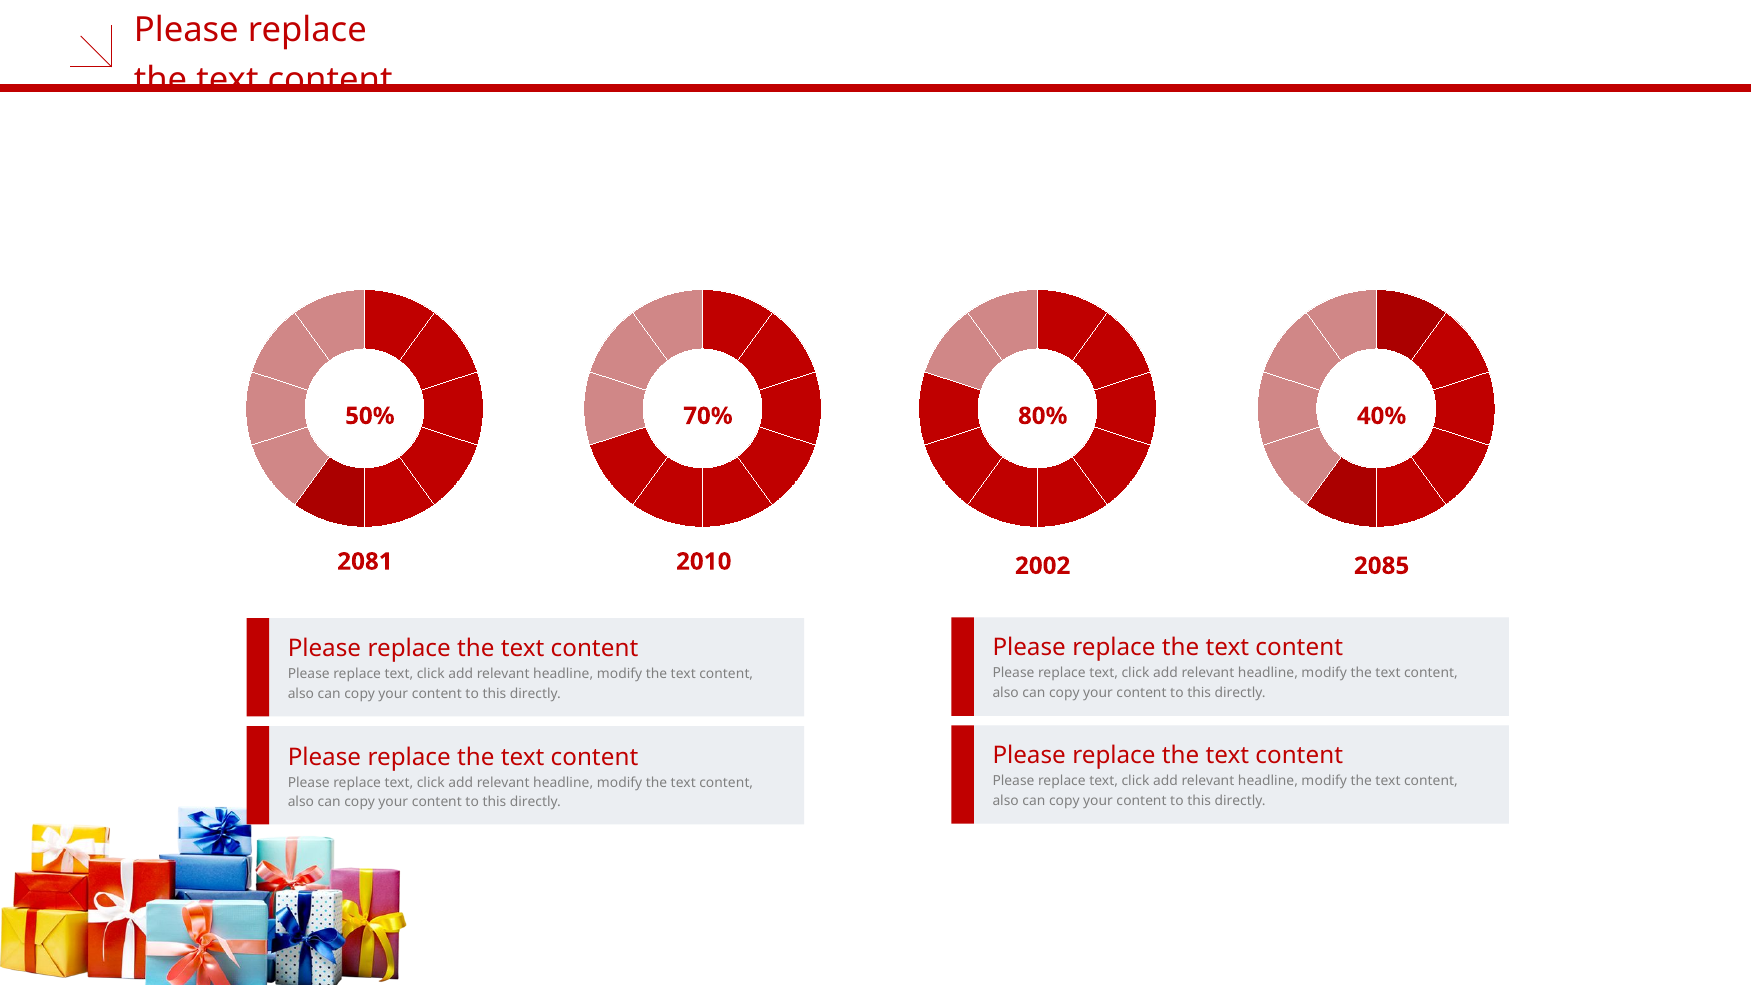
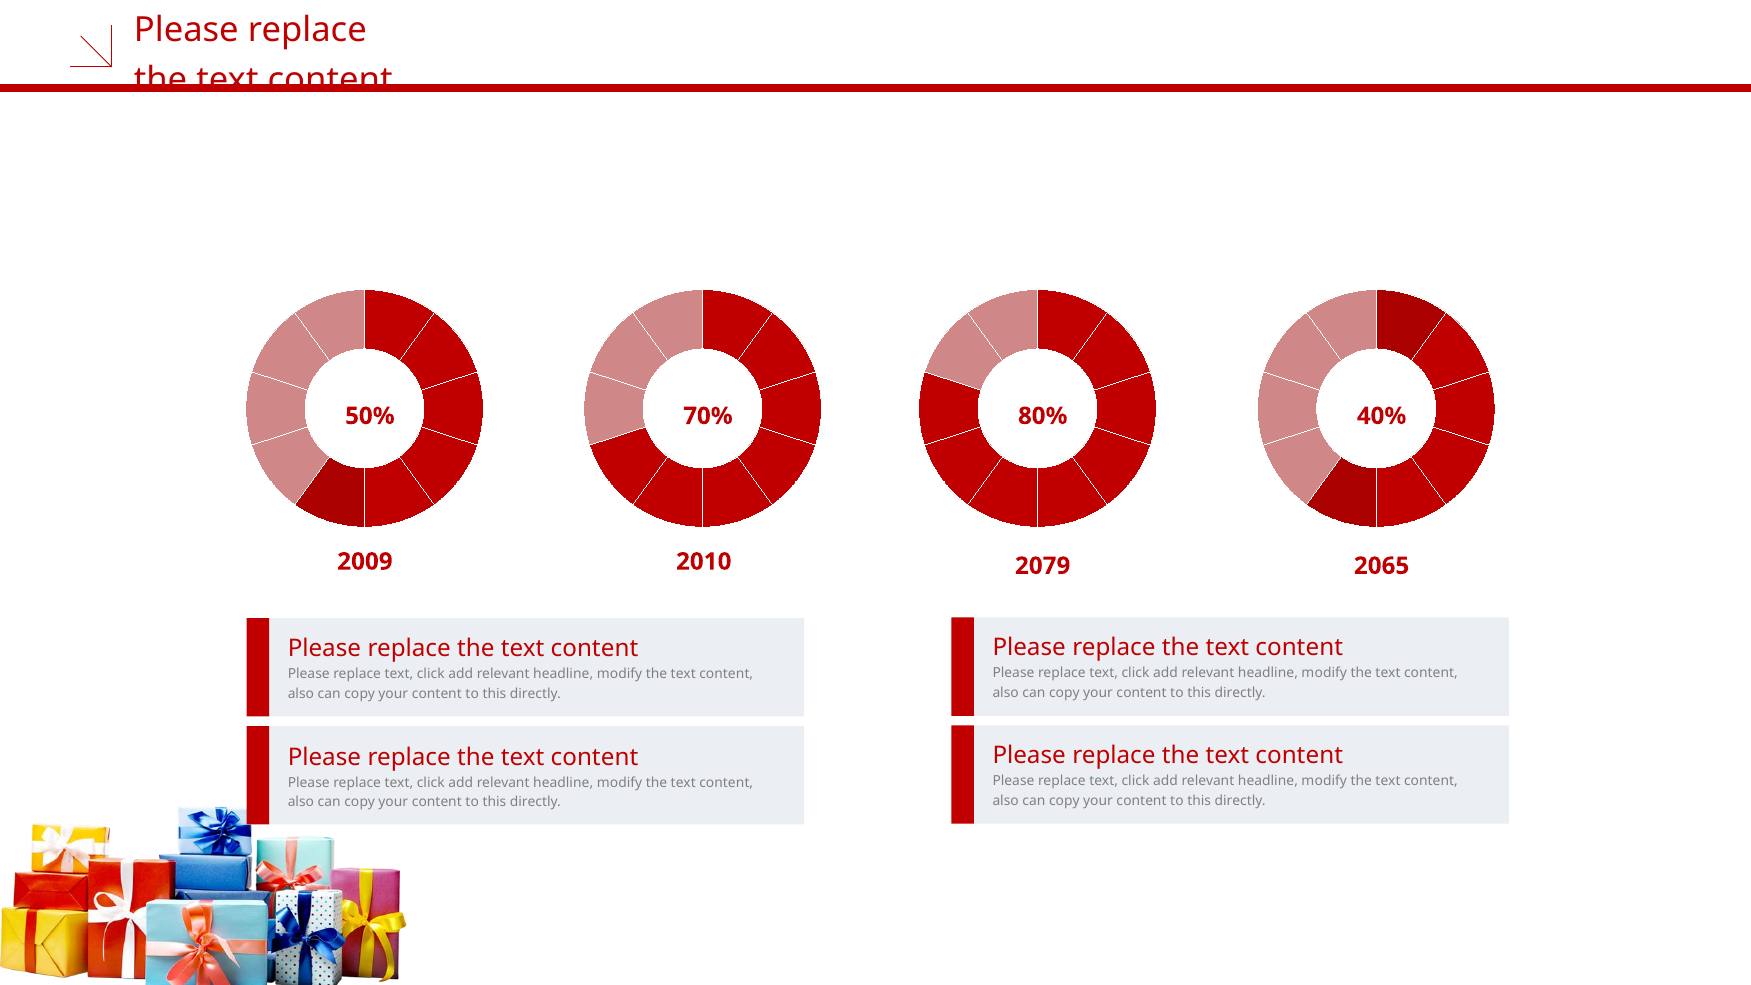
2081: 2081 -> 2009
2002: 2002 -> 2079
2085: 2085 -> 2065
